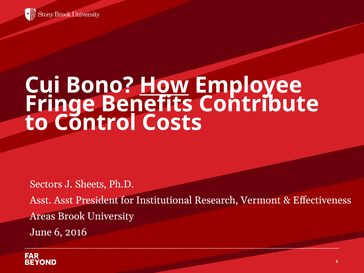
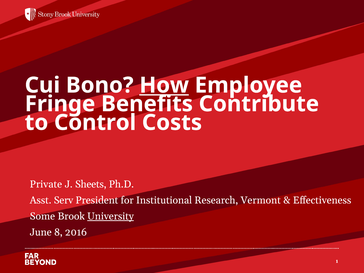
Sectors: Sectors -> Private
Asst Asst: Asst -> Serv
Areas: Areas -> Some
University underline: none -> present
6: 6 -> 8
